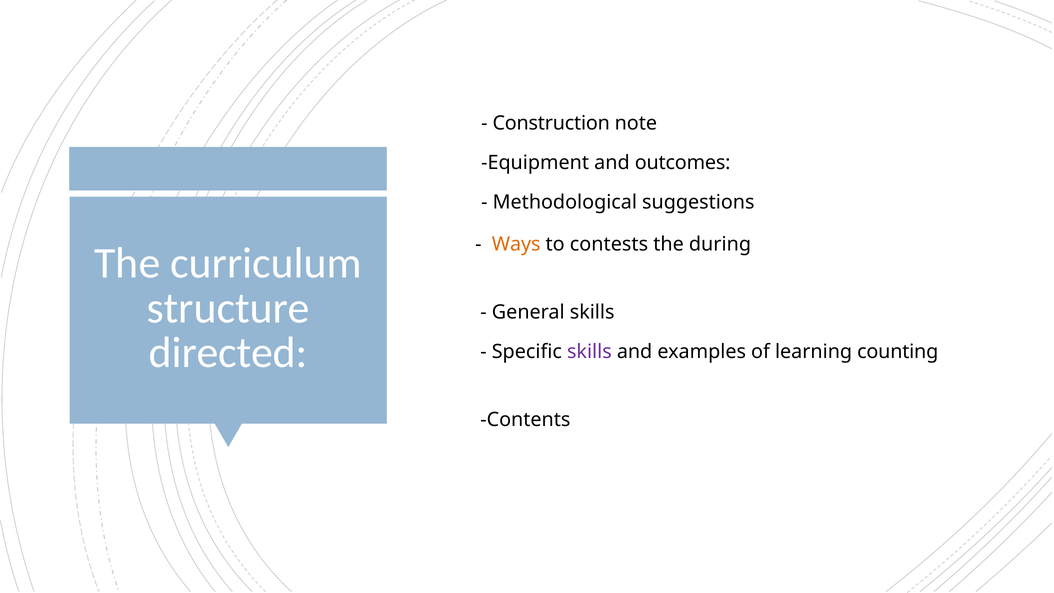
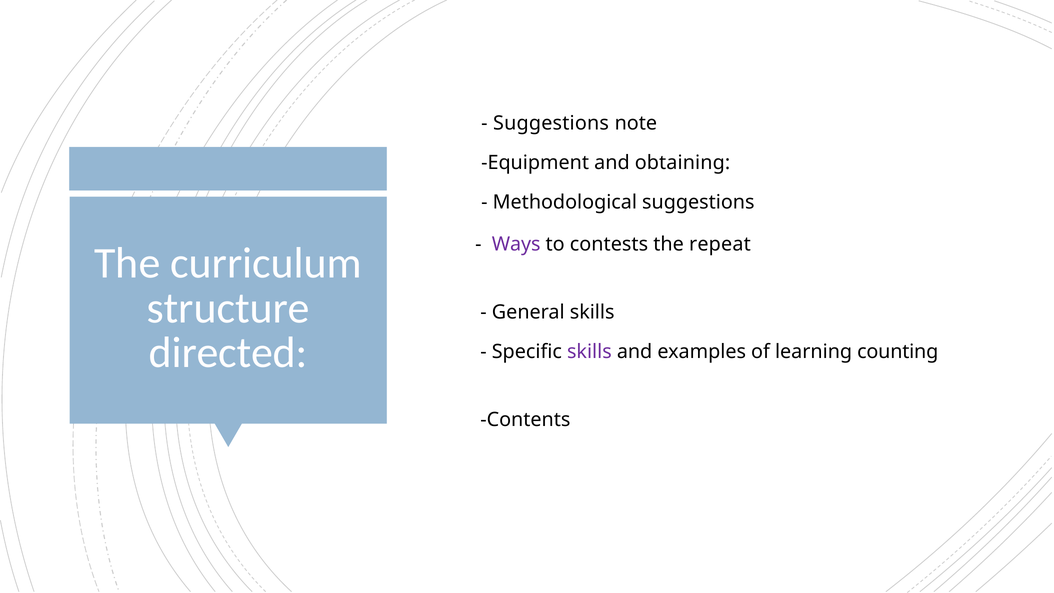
Construction at (551, 123): Construction -> Suggestions
outcomes: outcomes -> obtaining
Ways colour: orange -> purple
during: during -> repeat
